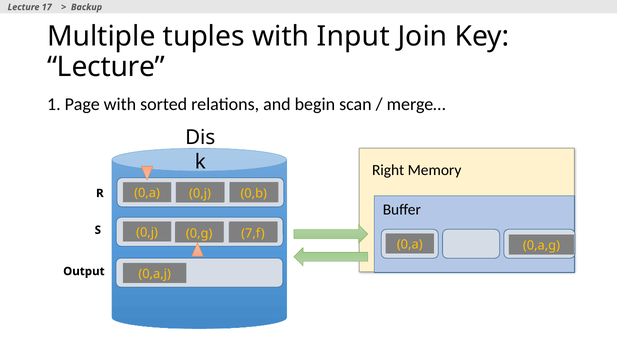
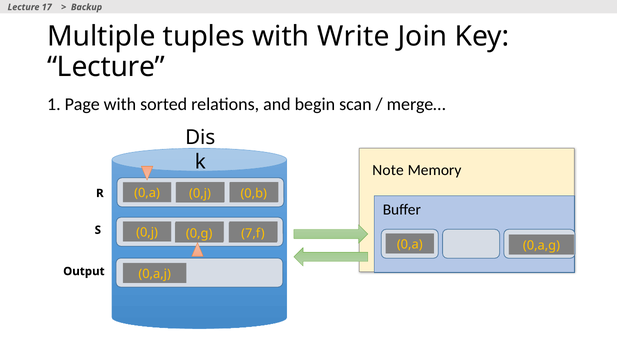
Input: Input -> Write
Right: Right -> Note
